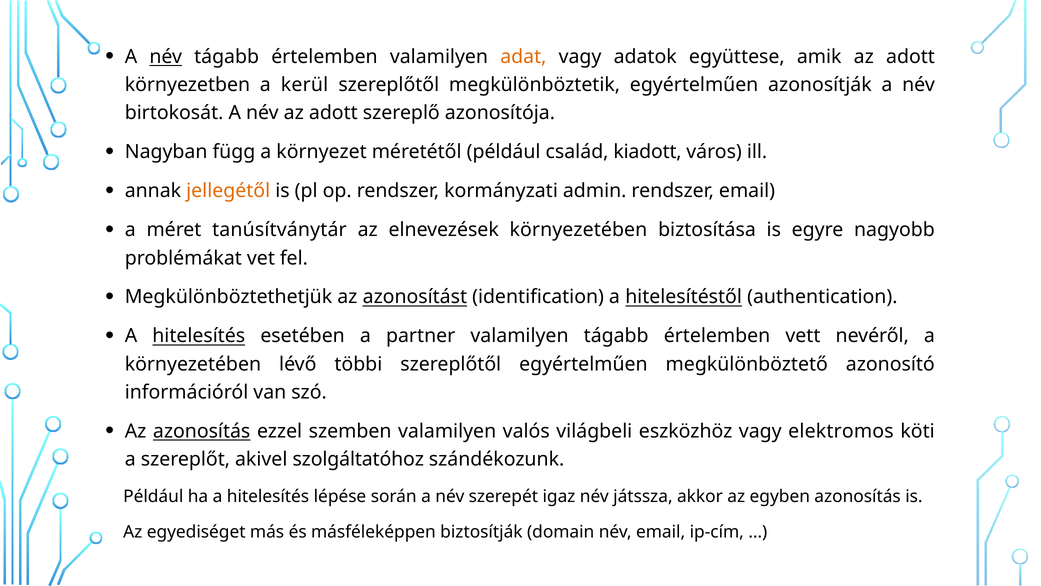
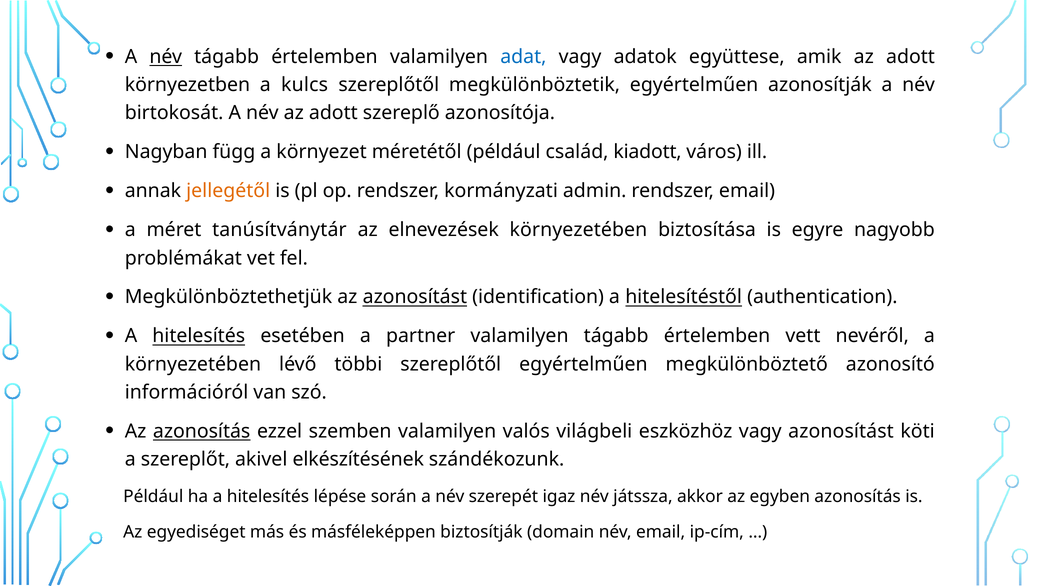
adat colour: orange -> blue
kerül: kerül -> kulcs
vagy elektromos: elektromos -> azonosítást
szolgáltatóhoz: szolgáltatóhoz -> elkészítésének
